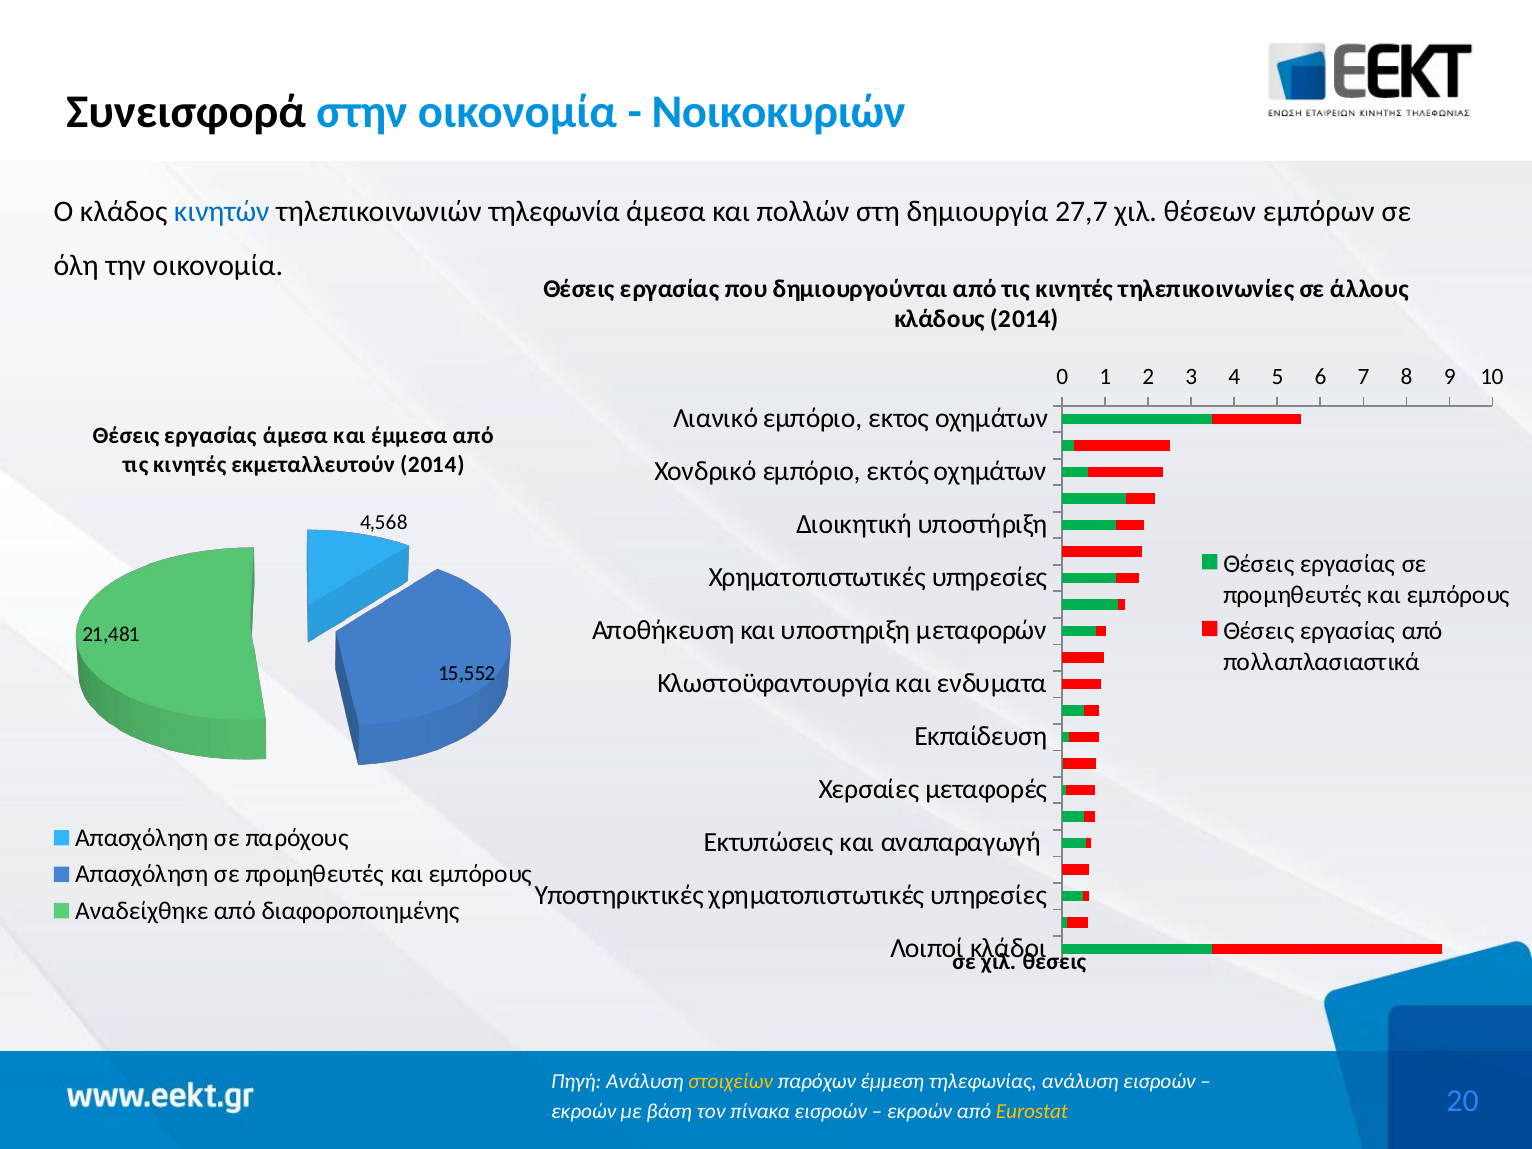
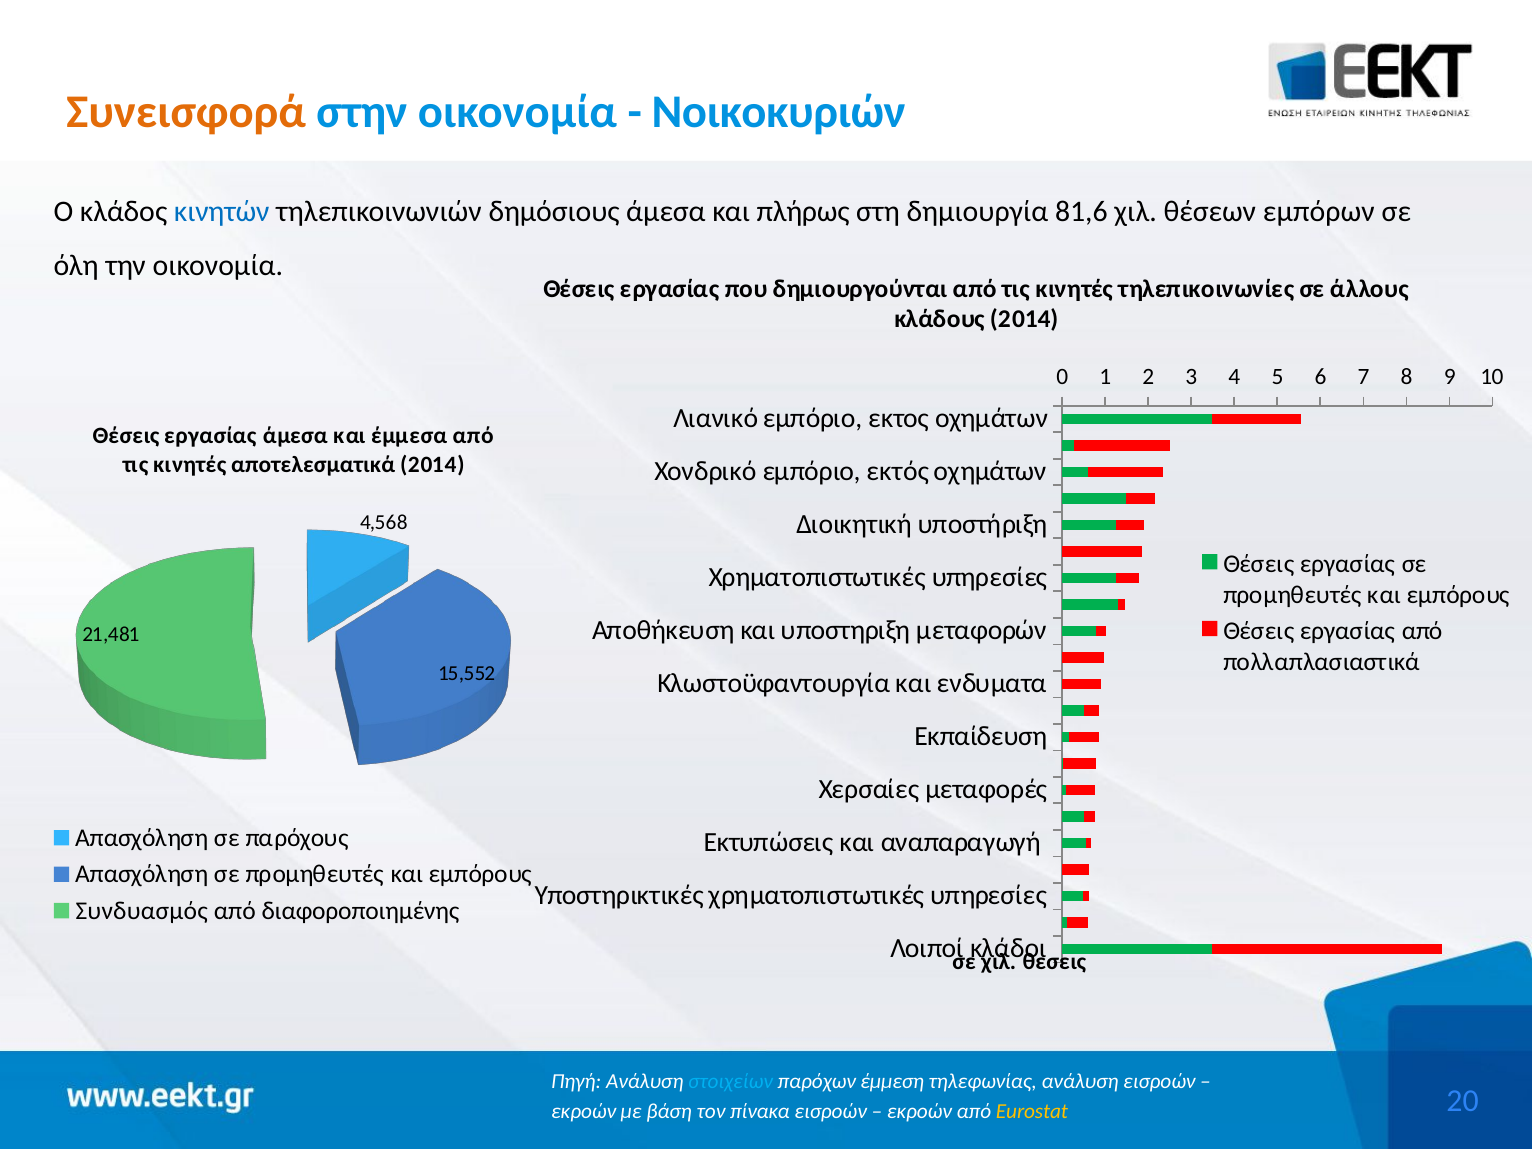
Συνεισφορά colour: black -> orange
τηλεφωνία: τηλεφωνία -> δημόσιους
πολλών: πολλών -> πλήρως
27,7: 27,7 -> 81,6
εκμεταλλευτούν: εκμεταλλευτούν -> αποτελεσματικά
Αναδείχθηκε: Αναδείχθηκε -> Συνδυασμός
στοιχείων colour: yellow -> light blue
